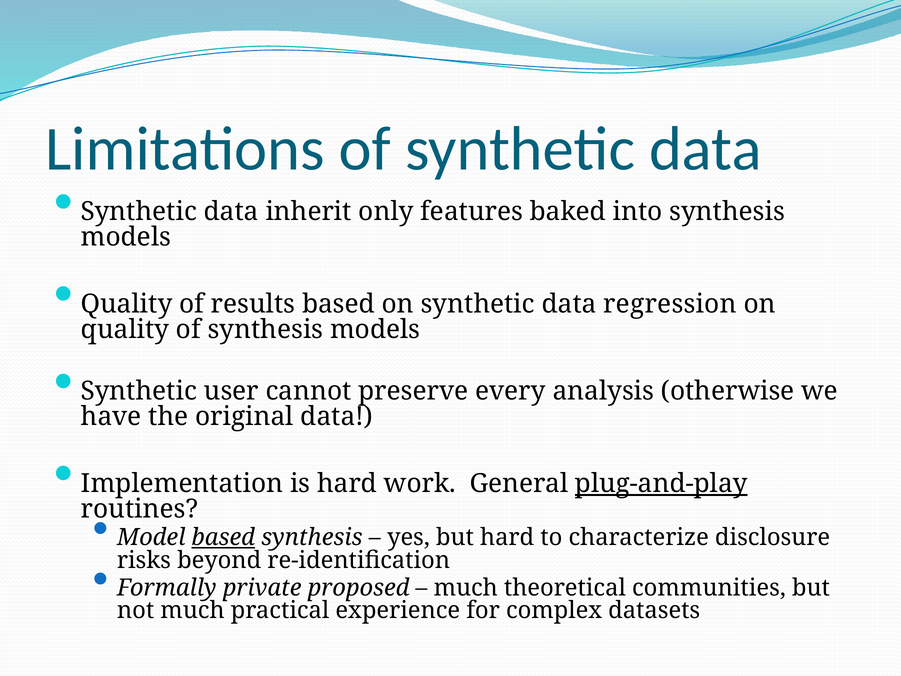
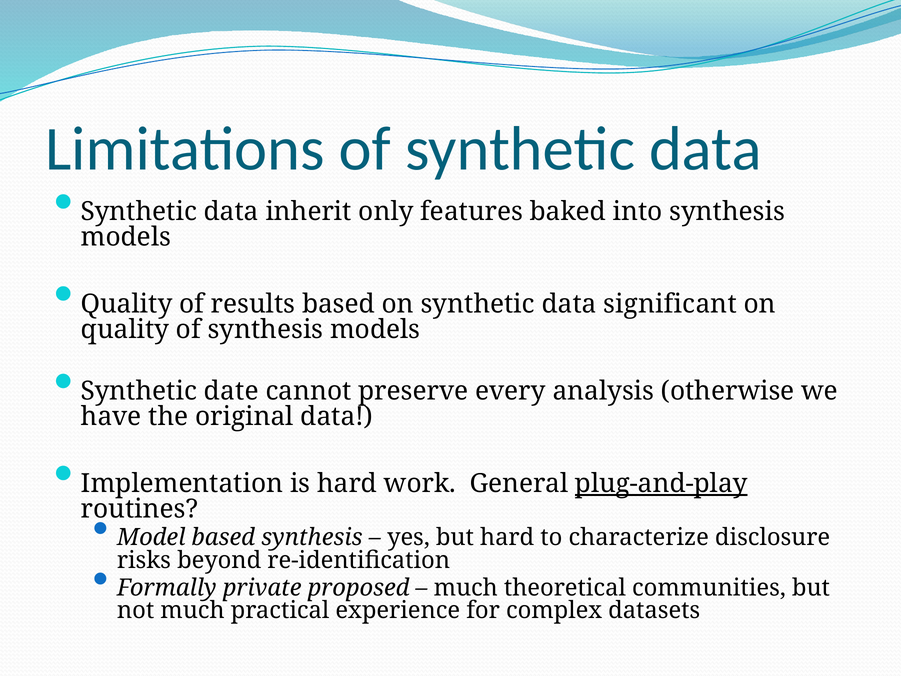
regression: regression -> significant
user: user -> date
based at (223, 537) underline: present -> none
